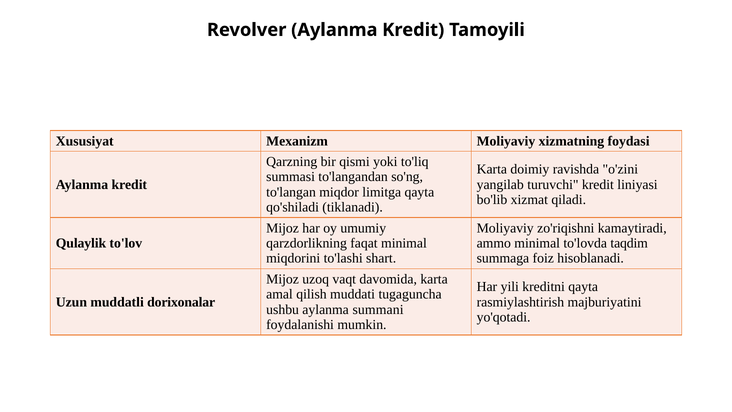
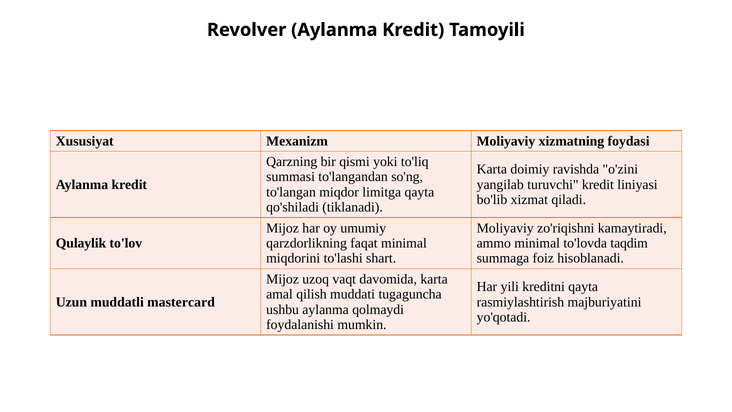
dorixonalar: dorixonalar -> mastercard
summani: summani -> qolmaydi
